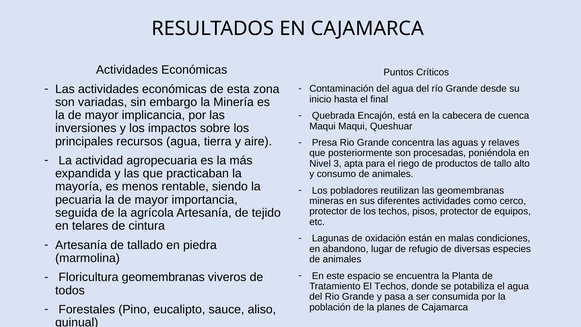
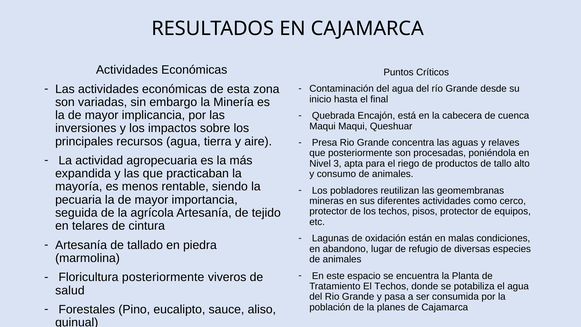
Floricultura geomembranas: geomembranas -> posteriormente
todos: todos -> salud
